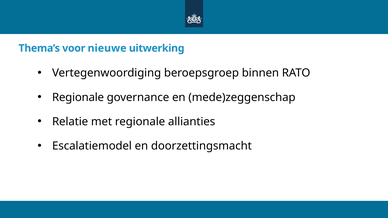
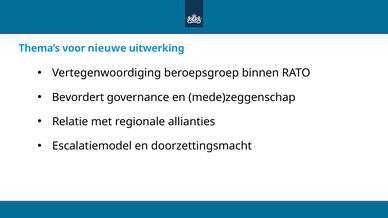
Regionale at (78, 97): Regionale -> Bevordert
